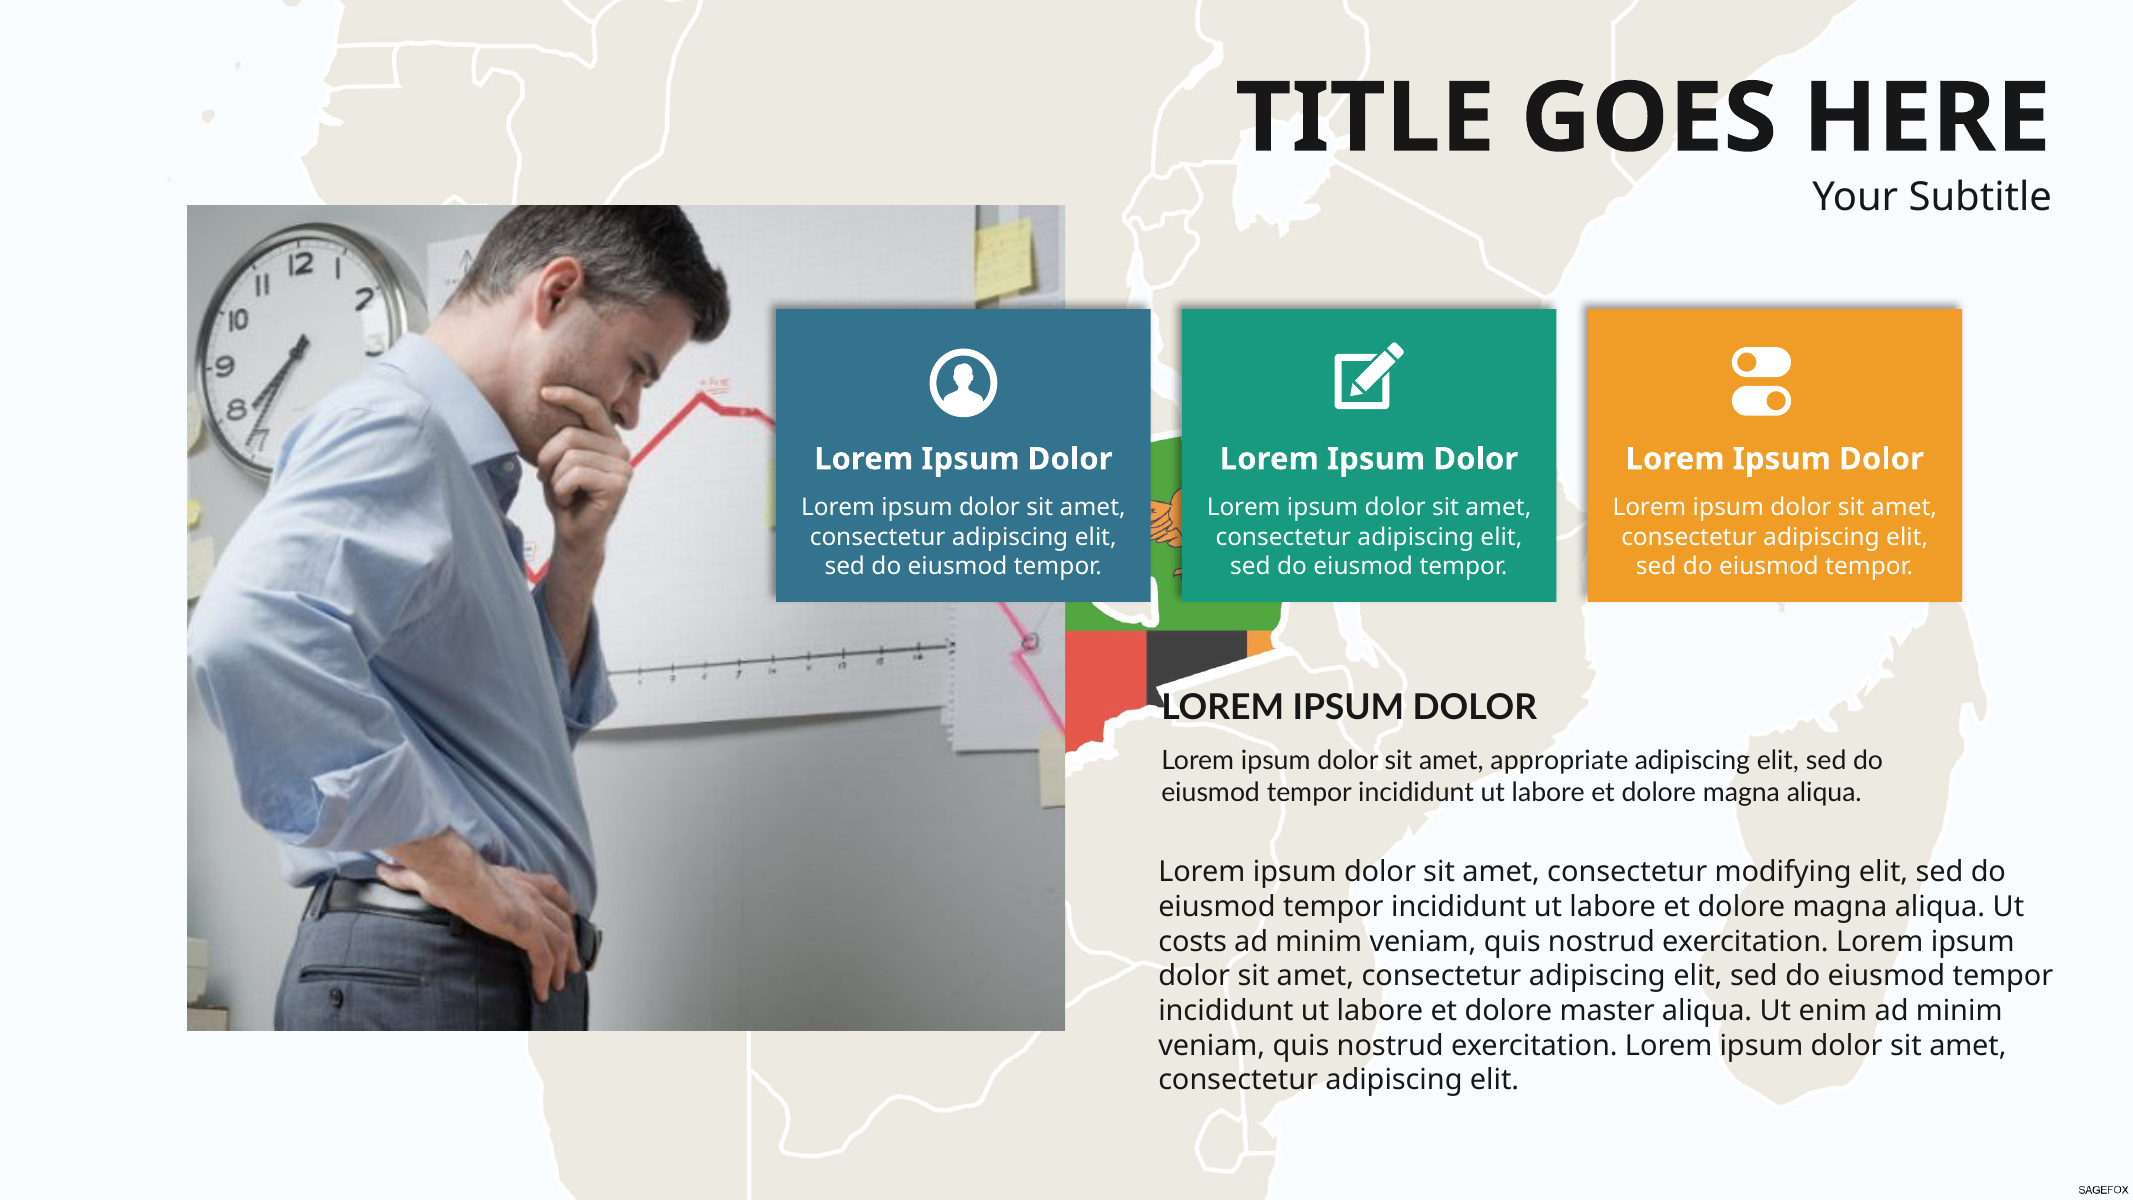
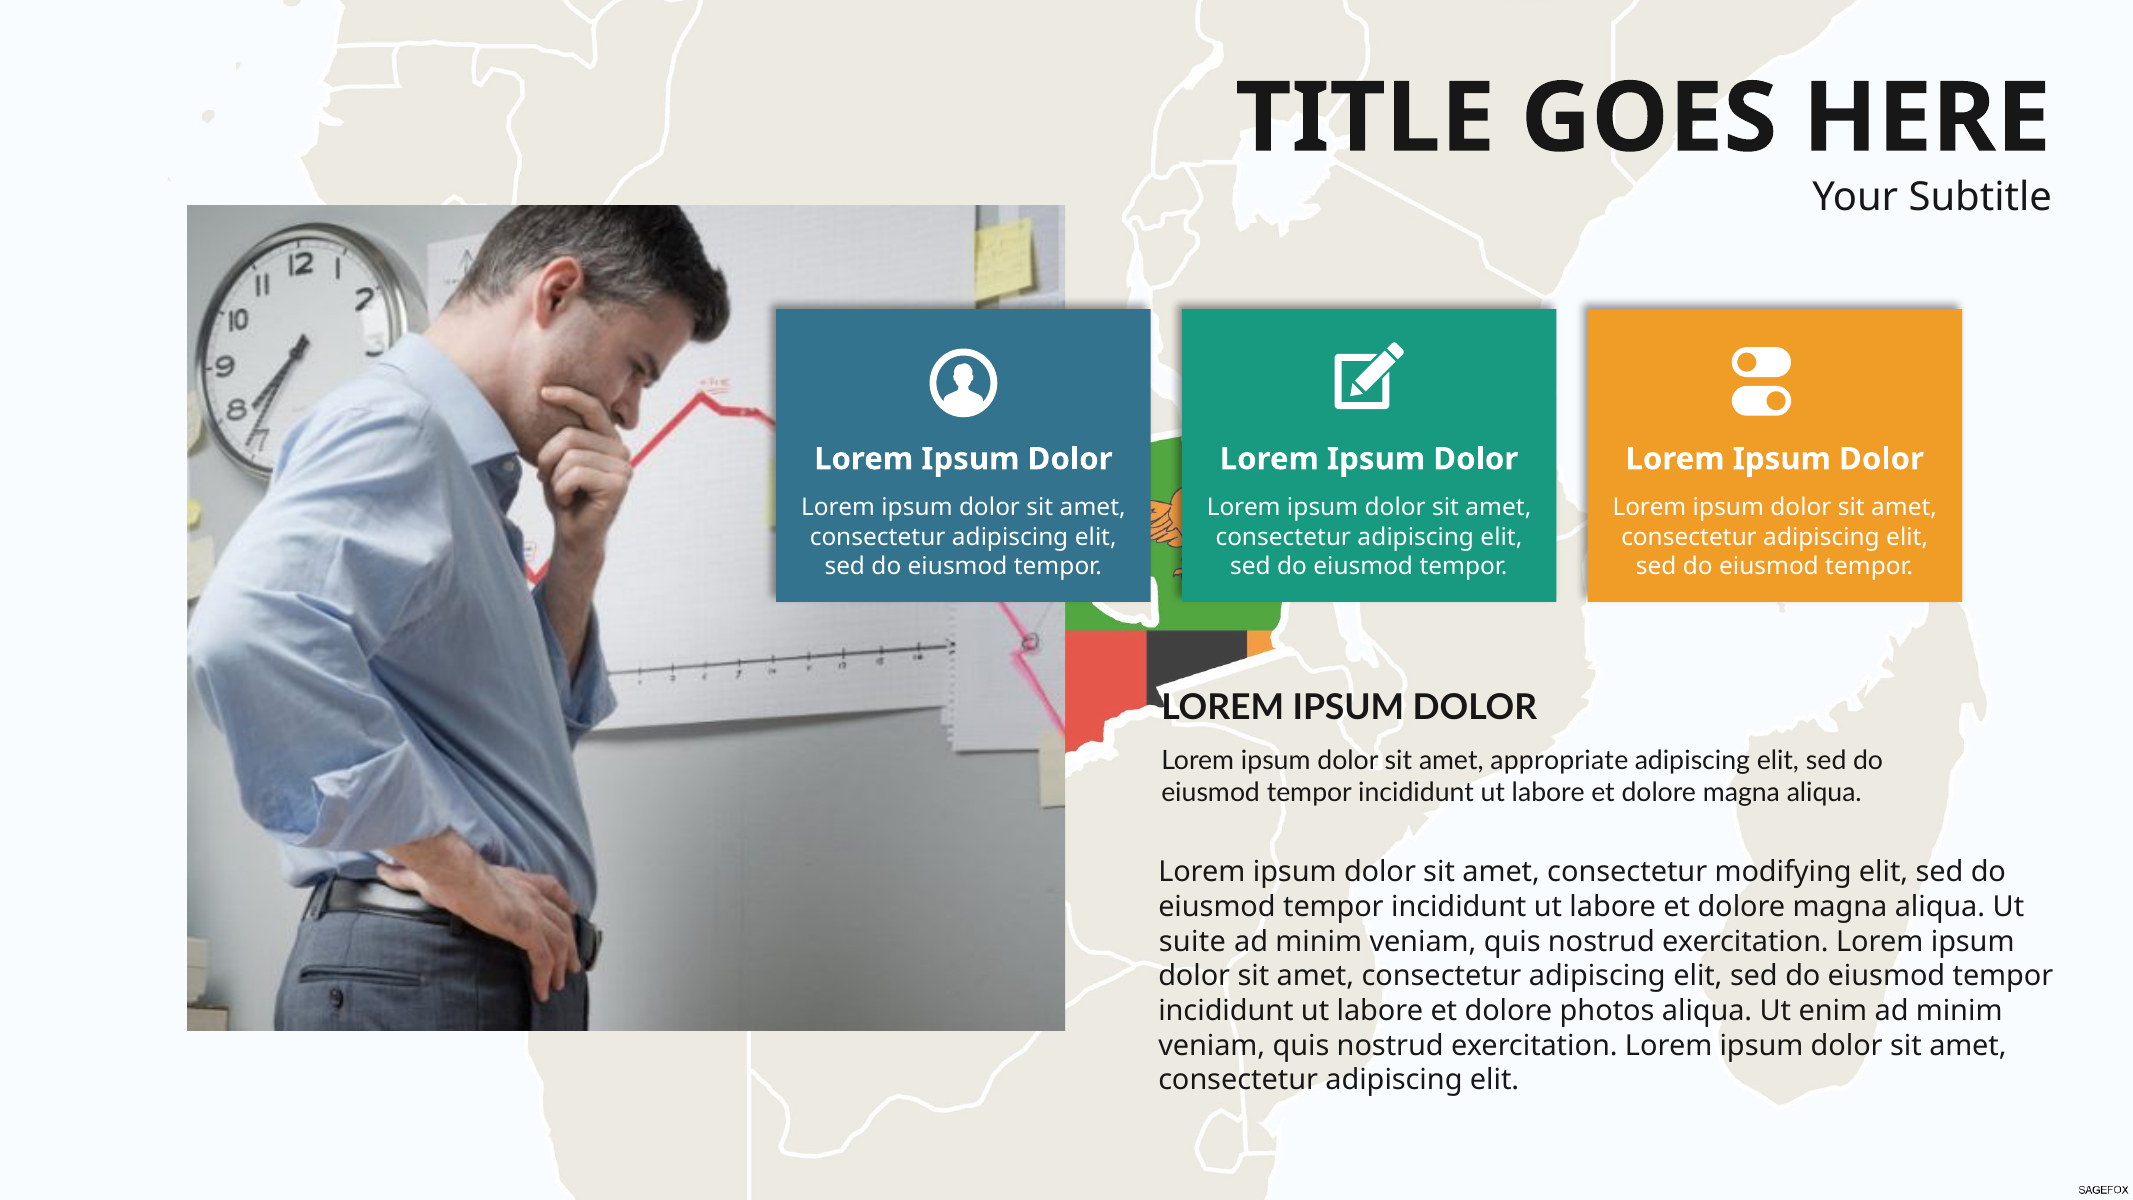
costs: costs -> suite
master: master -> photos
